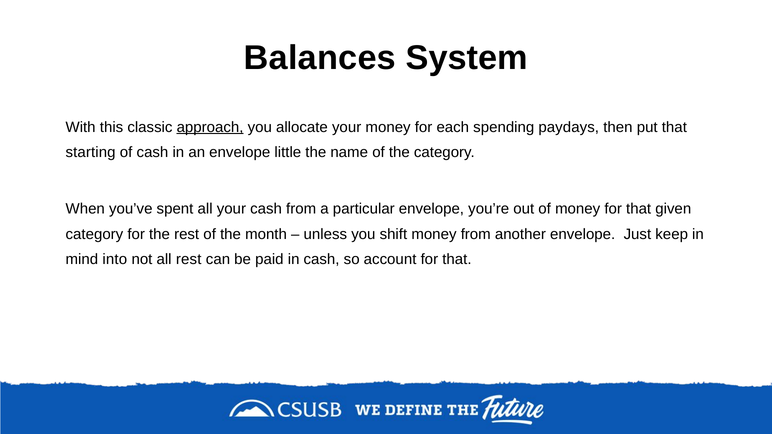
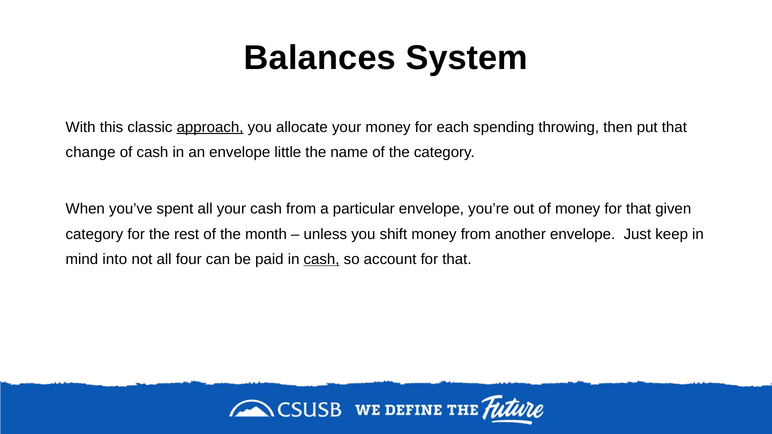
paydays: paydays -> throwing
starting: starting -> change
all rest: rest -> four
cash at (322, 259) underline: none -> present
